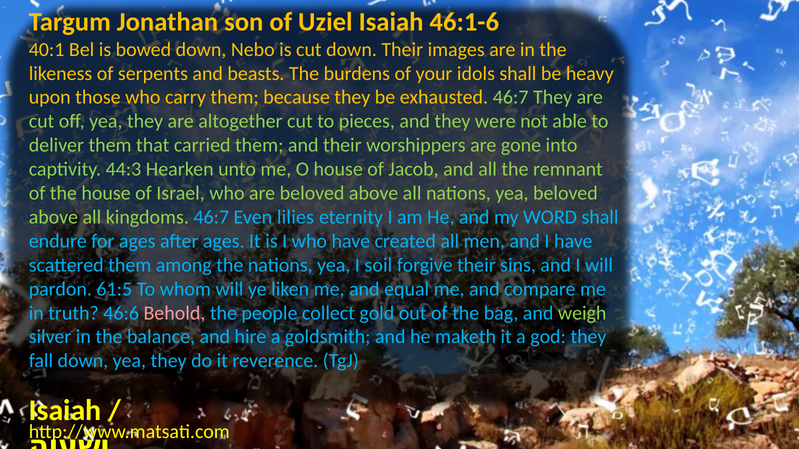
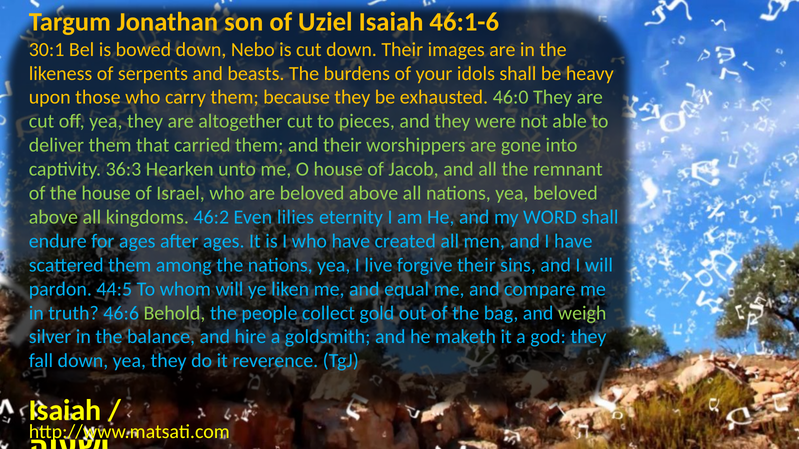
40:1: 40:1 -> 30:1
exhausted 46:7: 46:7 -> 46:0
44:3: 44:3 -> 36:3
kingdoms 46:7: 46:7 -> 46:2
soil: soil -> live
61:5: 61:5 -> 44:5
Behold colour: pink -> light green
